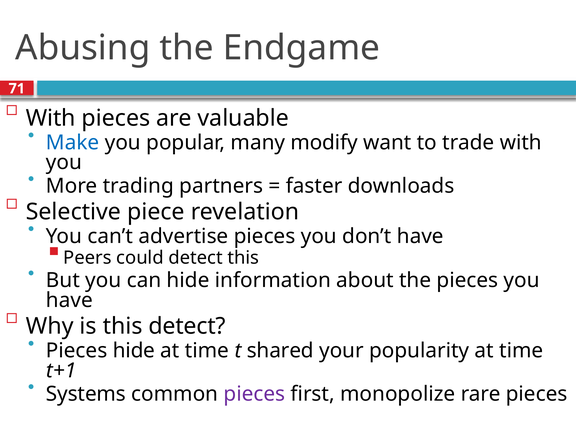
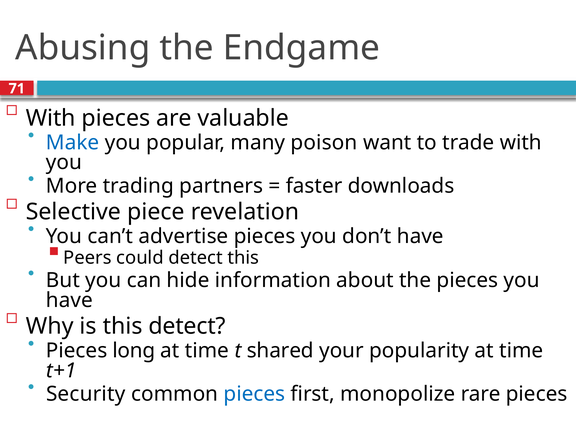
modify: modify -> poison
Pieces hide: hide -> long
Systems: Systems -> Security
pieces at (254, 394) colour: purple -> blue
